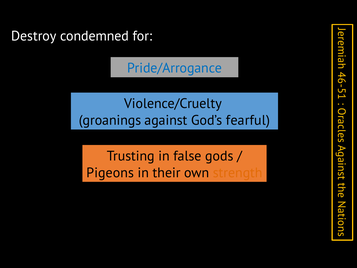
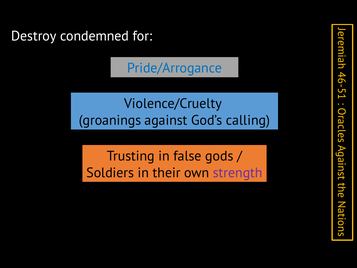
fearful: fearful -> calling
Pigeons: Pigeons -> Soldiers
strength colour: orange -> purple
